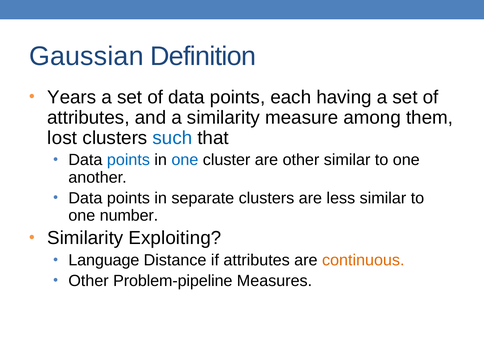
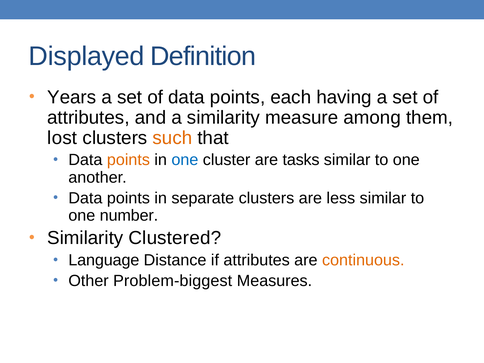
Gaussian: Gaussian -> Displayed
such colour: blue -> orange
points at (128, 160) colour: blue -> orange
are other: other -> tasks
Exploiting: Exploiting -> Clustered
Problem-pipeline: Problem-pipeline -> Problem-biggest
